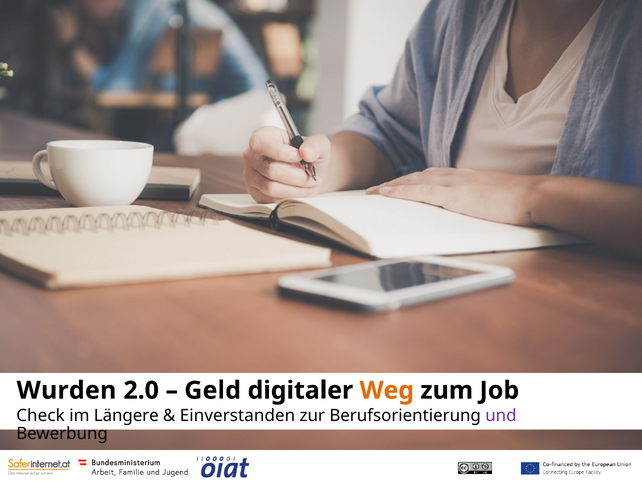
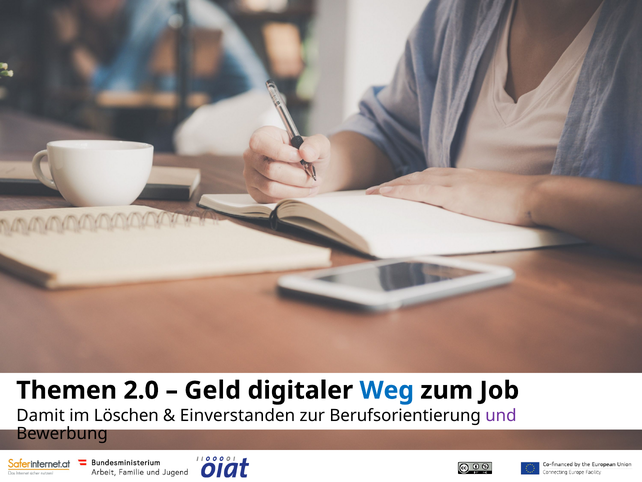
Wurden: Wurden -> Themen
Weg colour: orange -> blue
Check: Check -> Damit
Längere: Längere -> Löschen
